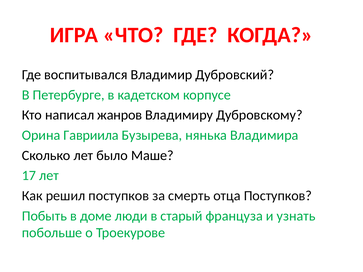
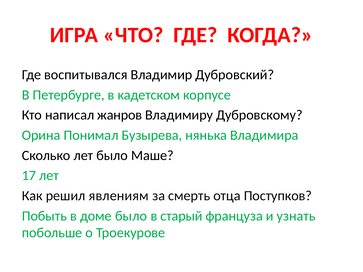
Гавриила: Гавриила -> Понимал
решил поступков: поступков -> явлениям
доме люди: люди -> было
